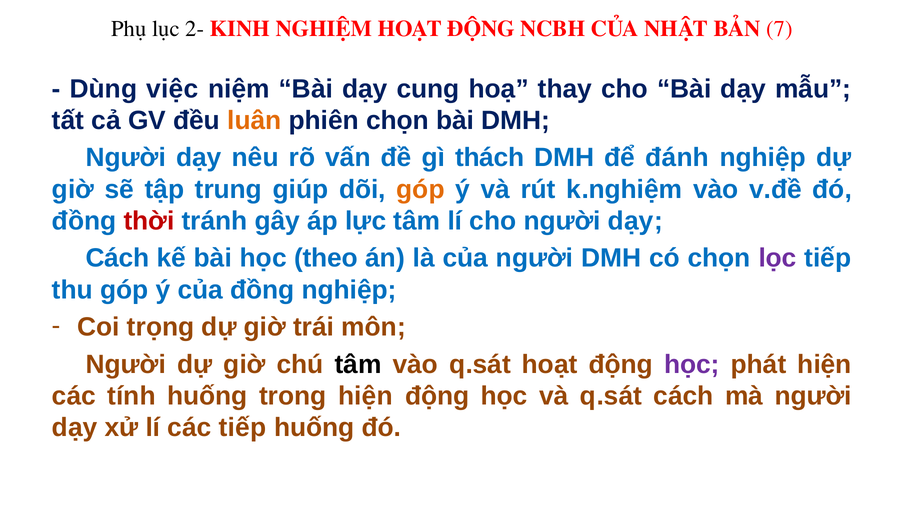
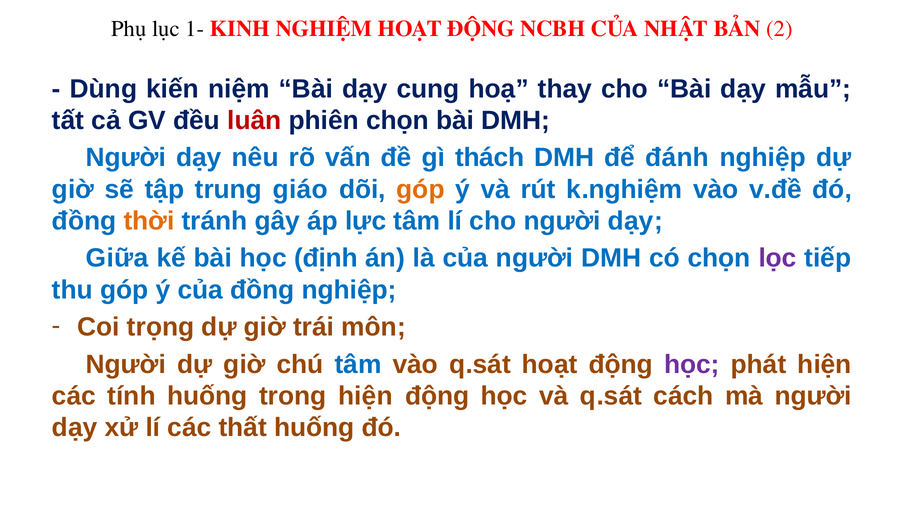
2-: 2- -> 1-
7: 7 -> 2
việc: việc -> kiến
luân colour: orange -> red
giúp: giúp -> giáo
thời colour: red -> orange
Cách at (117, 258): Cách -> Giữa
theo: theo -> định
tâm at (358, 364) colour: black -> blue
các tiếp: tiếp -> thất
